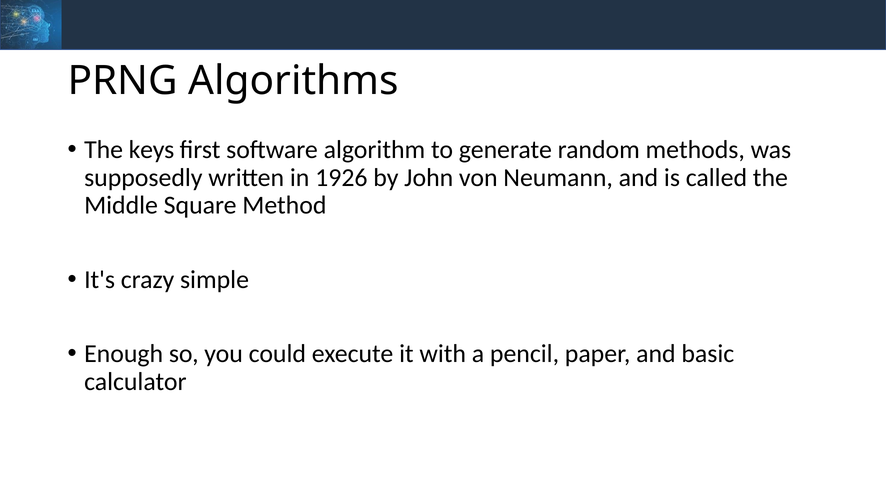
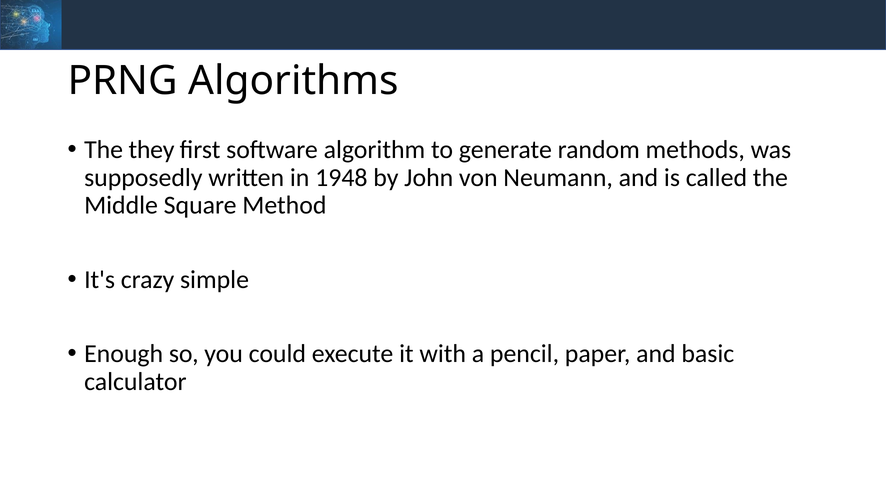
keys: keys -> they
1926: 1926 -> 1948
